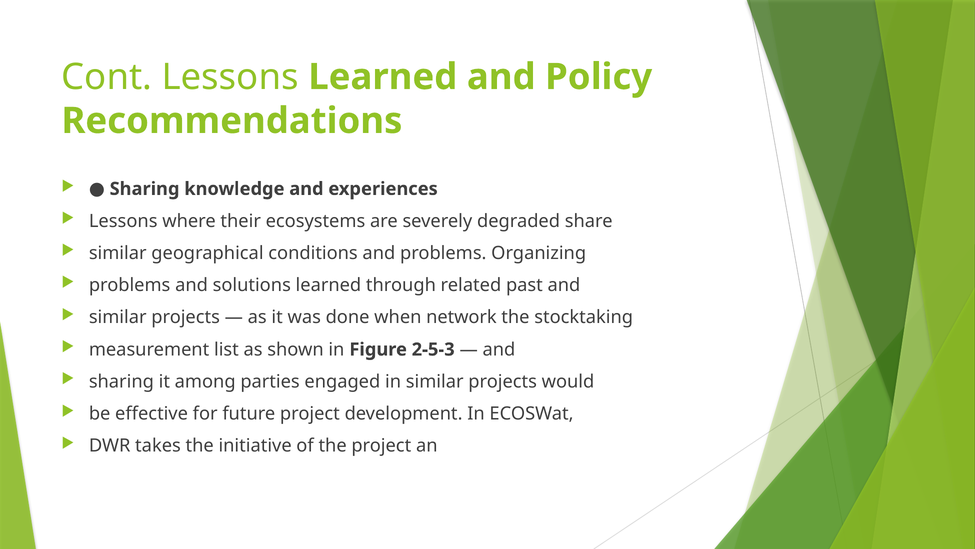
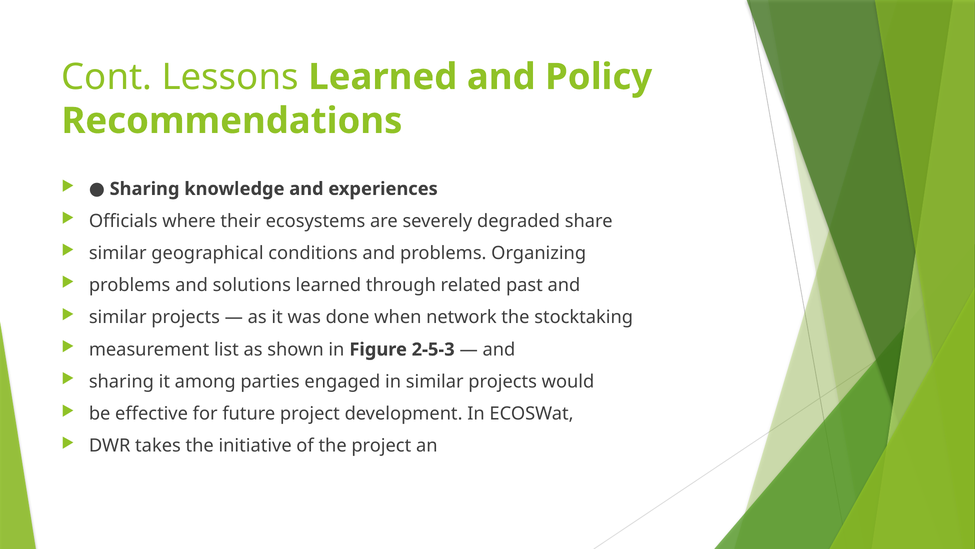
Lessons at (123, 221): Lessons -> Officials
